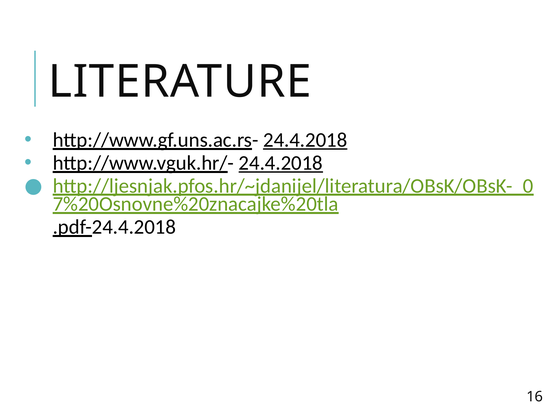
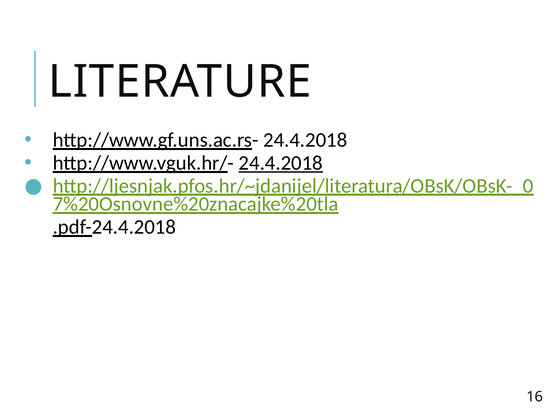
24.4.2018 at (305, 140) underline: present -> none
